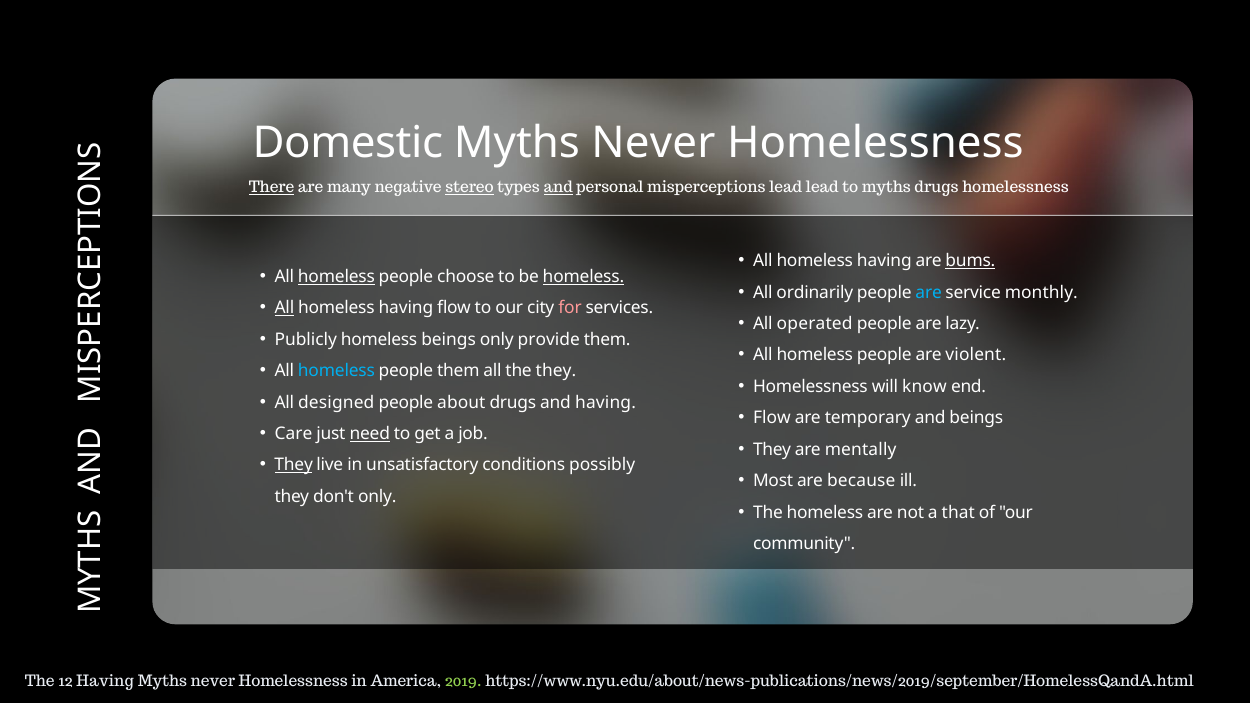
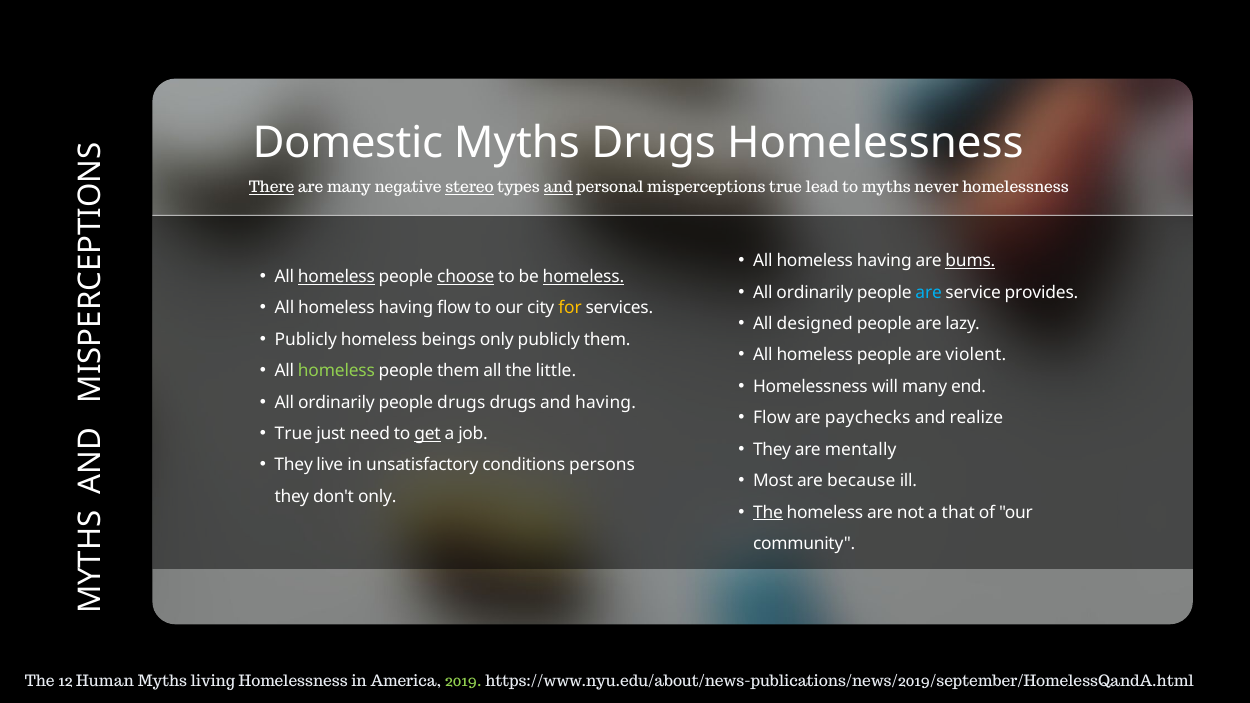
Never at (653, 143): Never -> Drugs
misperceptions lead: lead -> true
myths drugs: drugs -> never
choose underline: none -> present
monthly: monthly -> provides
All at (284, 308) underline: present -> none
for colour: pink -> yellow
operated: operated -> designed
only provide: provide -> publicly
homeless at (336, 371) colour: light blue -> light green
the they: they -> little
will know: know -> many
designed at (336, 402): designed -> ordinarily
people about: about -> drugs
temporary: temporary -> paychecks
and beings: beings -> realize
Care at (294, 434): Care -> True
need underline: present -> none
get underline: none -> present
They at (294, 465) underline: present -> none
possibly: possibly -> persons
The at (768, 512) underline: none -> present
12 Having: Having -> Human
never at (213, 682): never -> living
